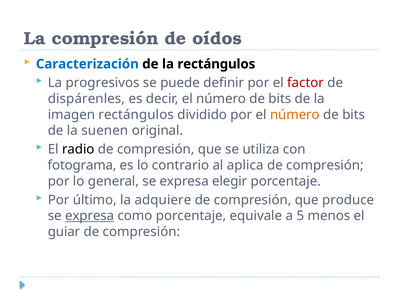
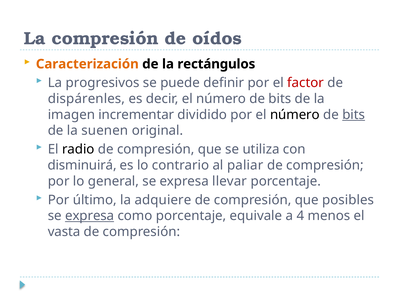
Caracterización colour: blue -> orange
imagen rectángulos: rectángulos -> incrementar
número at (295, 115) colour: orange -> black
bits at (354, 115) underline: none -> present
fotograma: fotograma -> disminuirá
aplica: aplica -> paliar
elegir: elegir -> llevar
produce: produce -> posibles
5: 5 -> 4
guiar: guiar -> vasta
